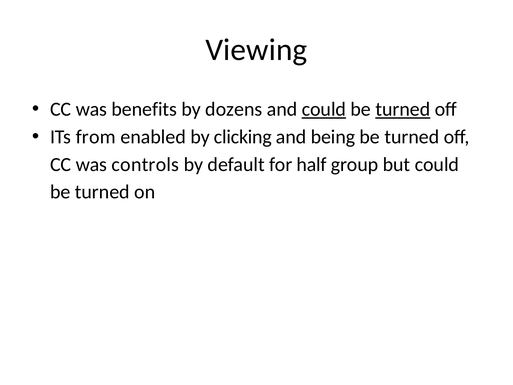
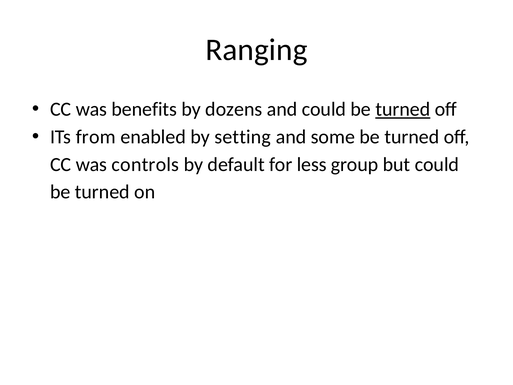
Viewing: Viewing -> Ranging
could at (324, 109) underline: present -> none
clicking: clicking -> setting
being: being -> some
half: half -> less
